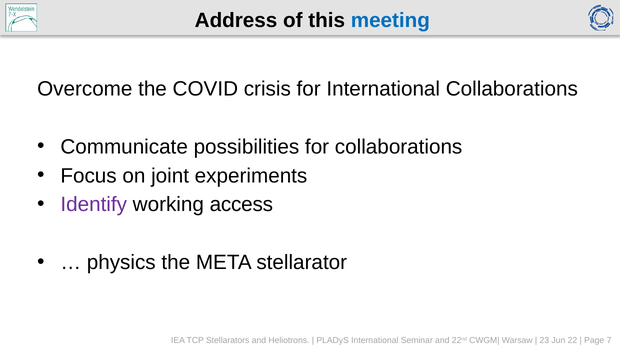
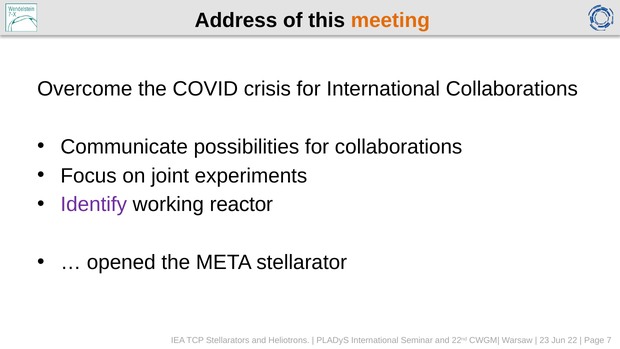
meeting colour: blue -> orange
access: access -> reactor
physics: physics -> opened
